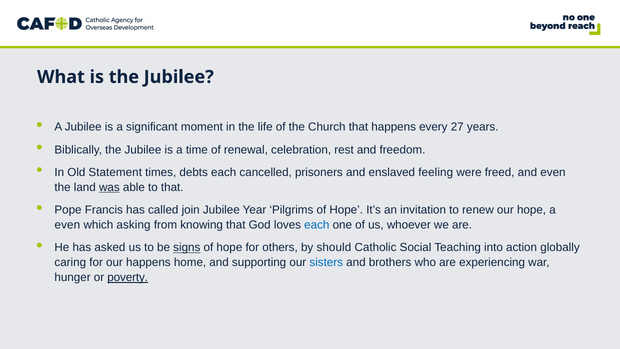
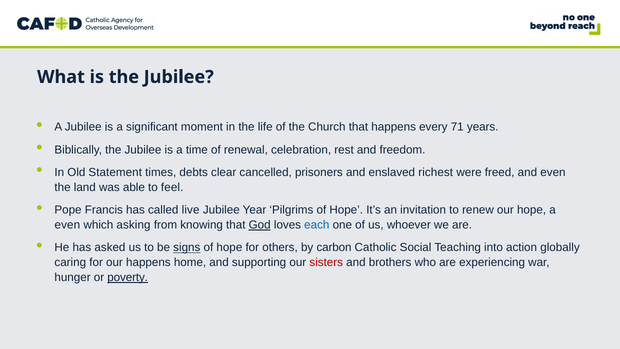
27: 27 -> 71
debts each: each -> clear
feeling: feeling -> richest
was underline: present -> none
to that: that -> feel
join: join -> live
God underline: none -> present
should: should -> carbon
sisters colour: blue -> red
